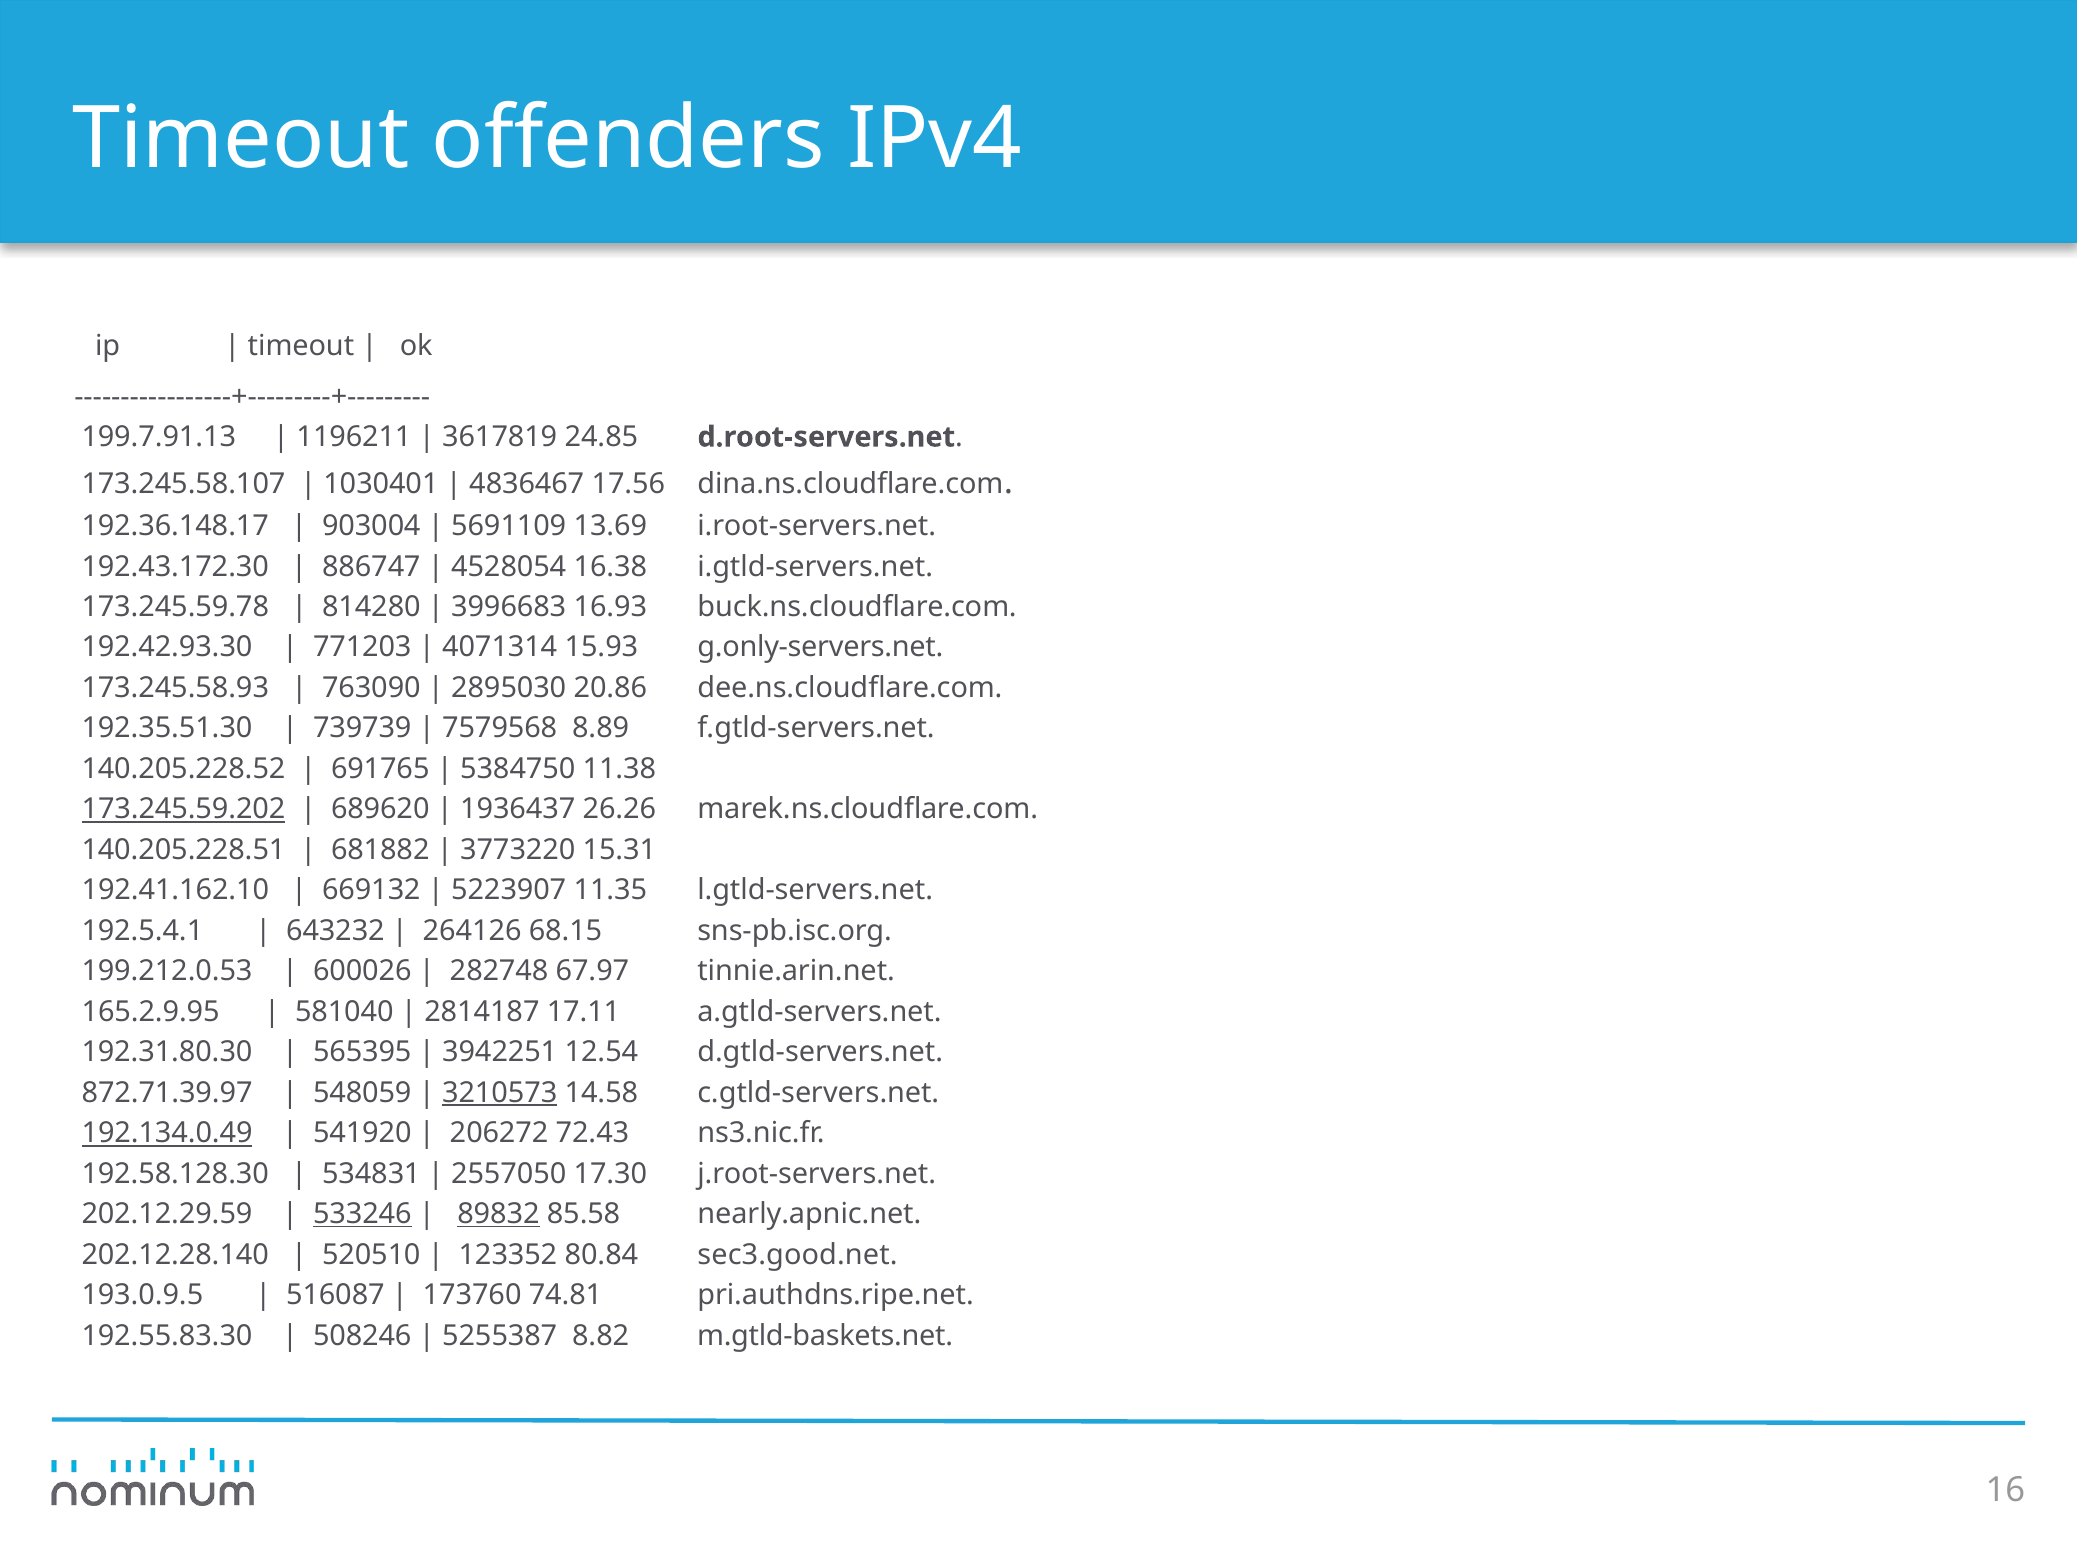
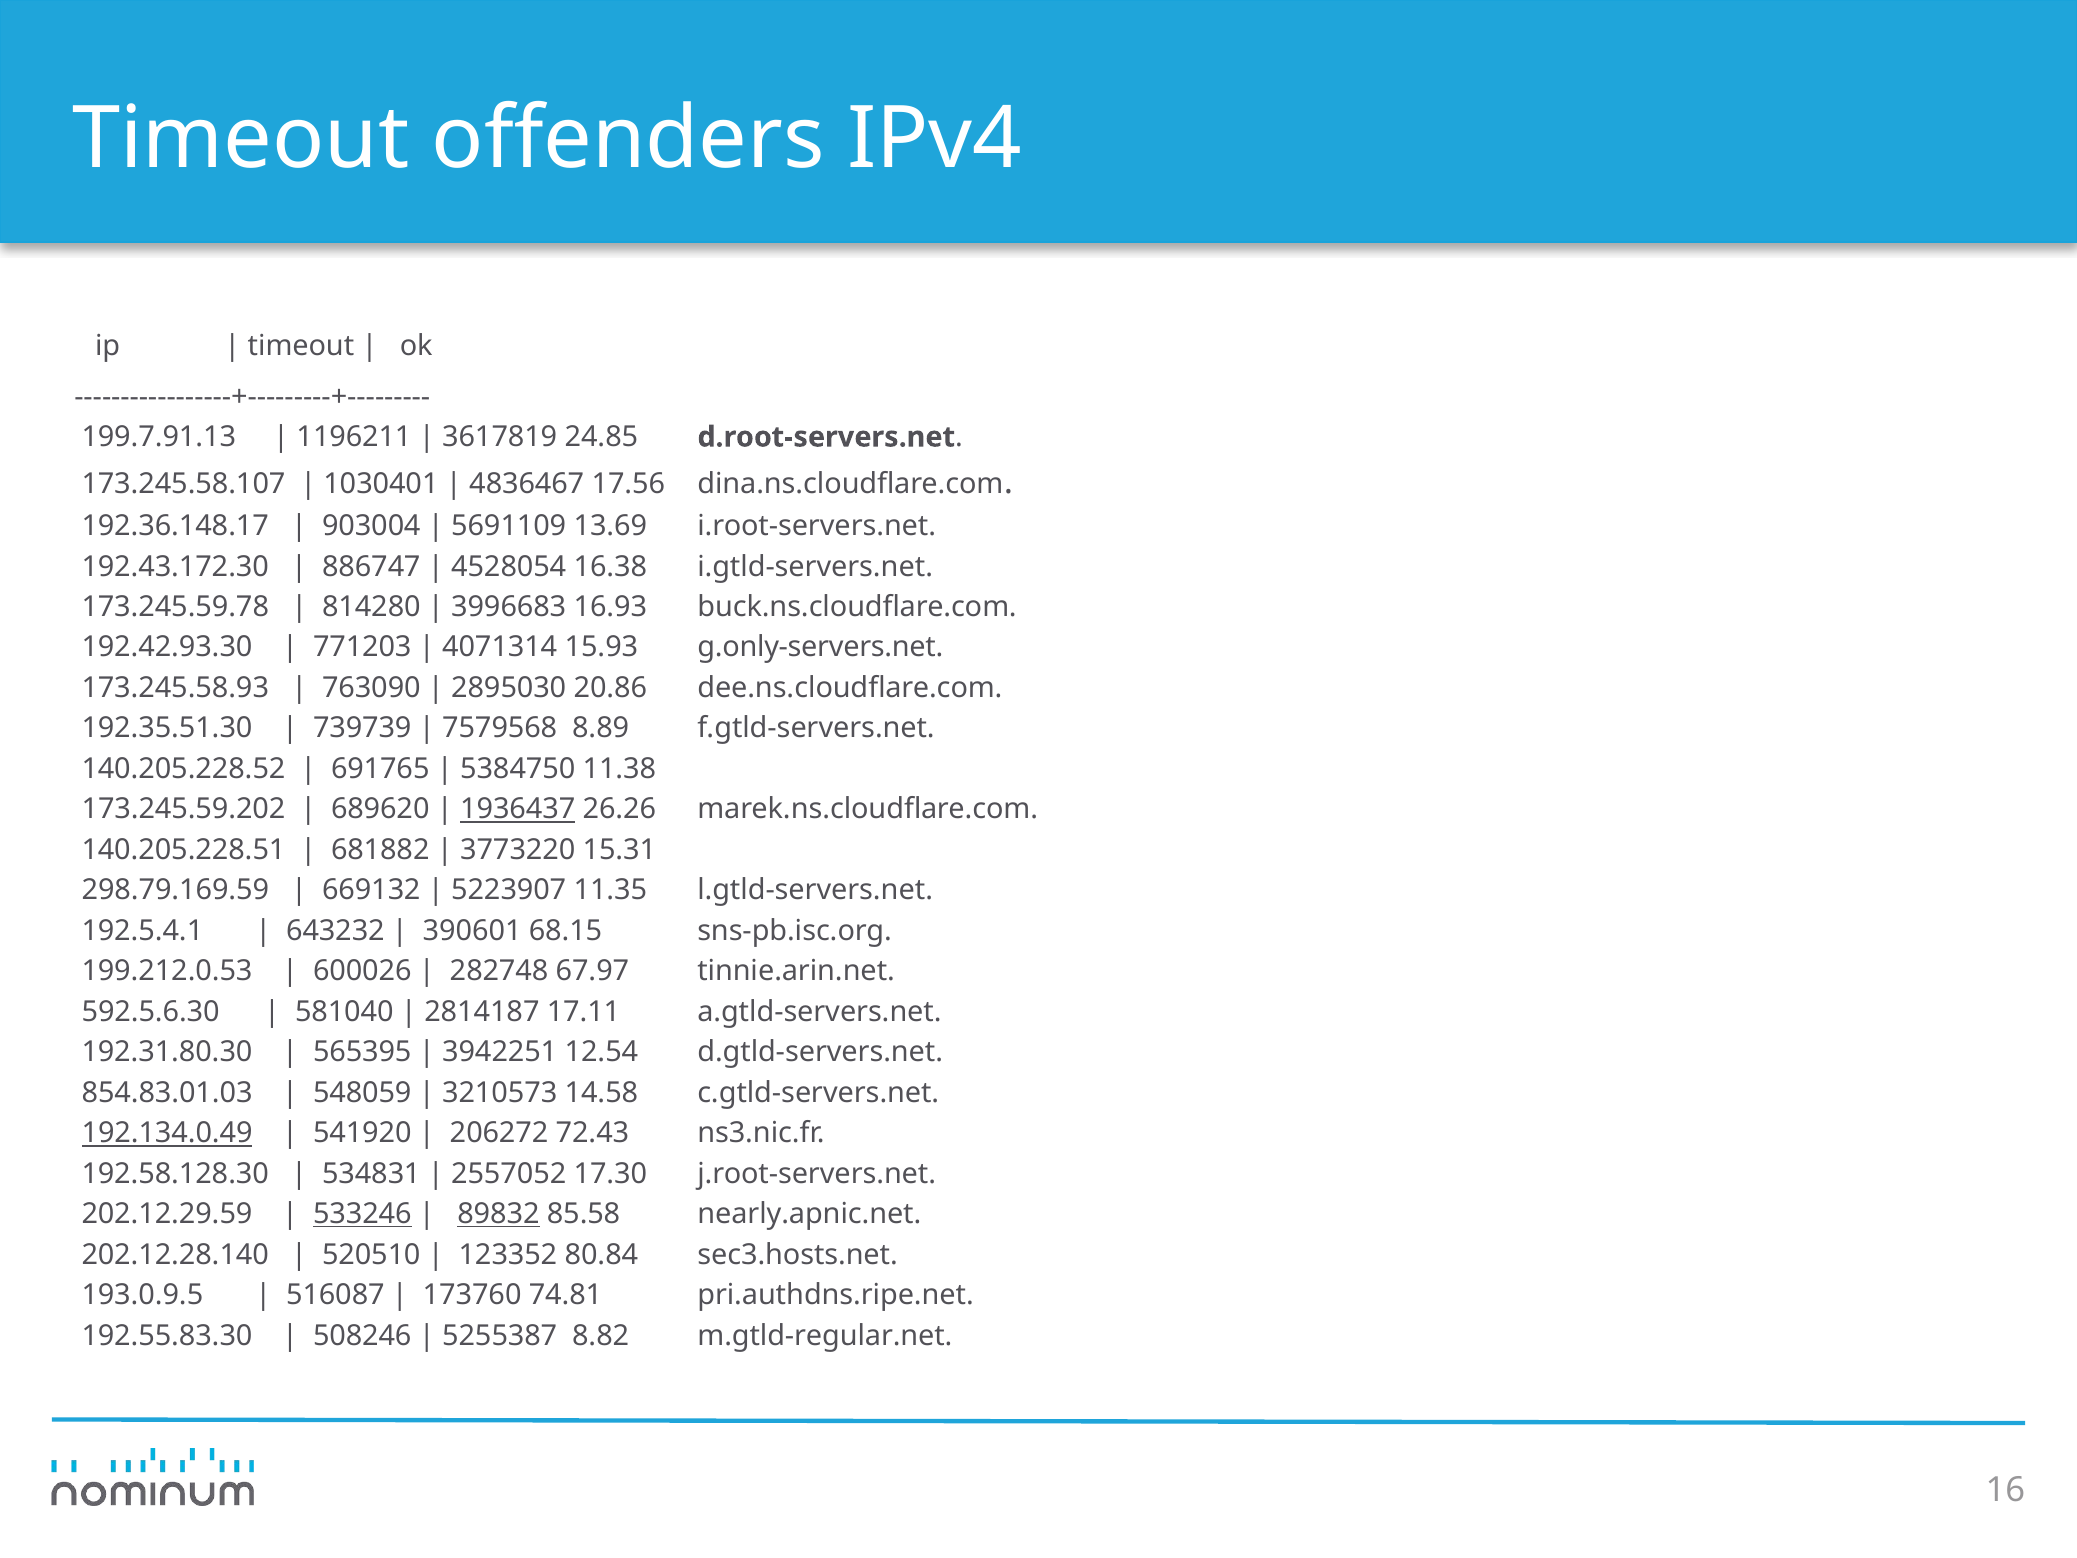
173.245.59.202 underline: present -> none
1936437 underline: none -> present
192.41.162.10: 192.41.162.10 -> 298.79.169.59
264126: 264126 -> 390601
165.2.9.95: 165.2.9.95 -> 592.5.6.30
872.71.39.97: 872.71.39.97 -> 854.83.01.03
3210573 underline: present -> none
2557050: 2557050 -> 2557052
sec3.good.net: sec3.good.net -> sec3.hosts.net
m.gtld-baskets.net: m.gtld-baskets.net -> m.gtld-regular.net
